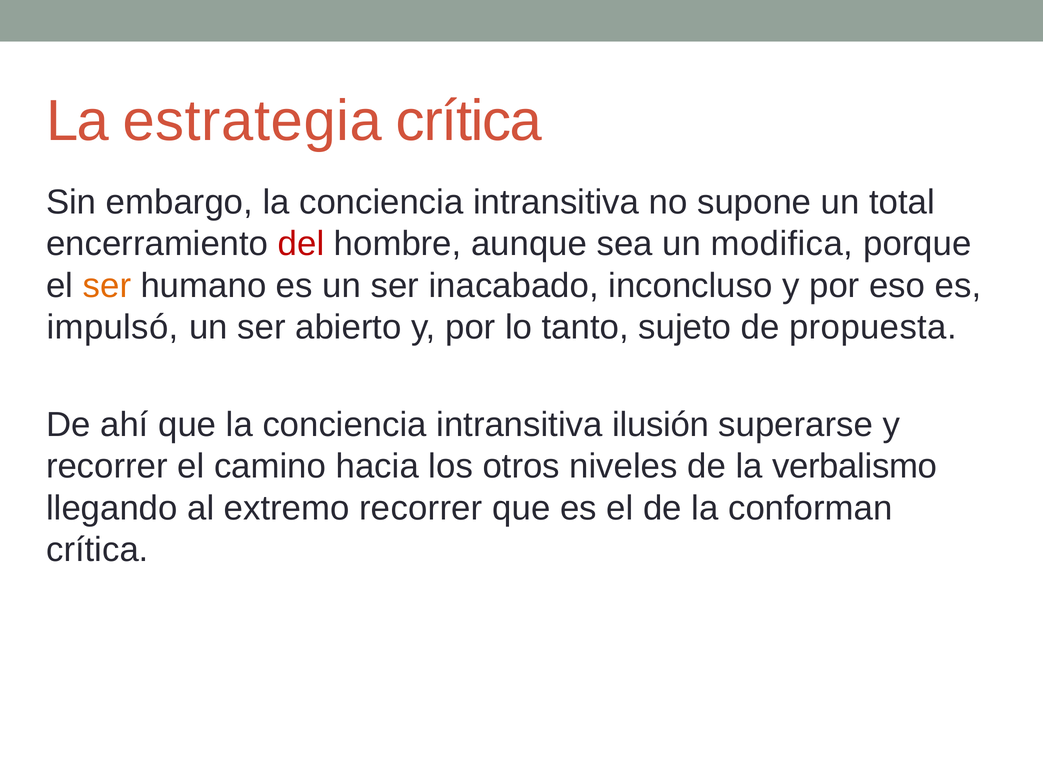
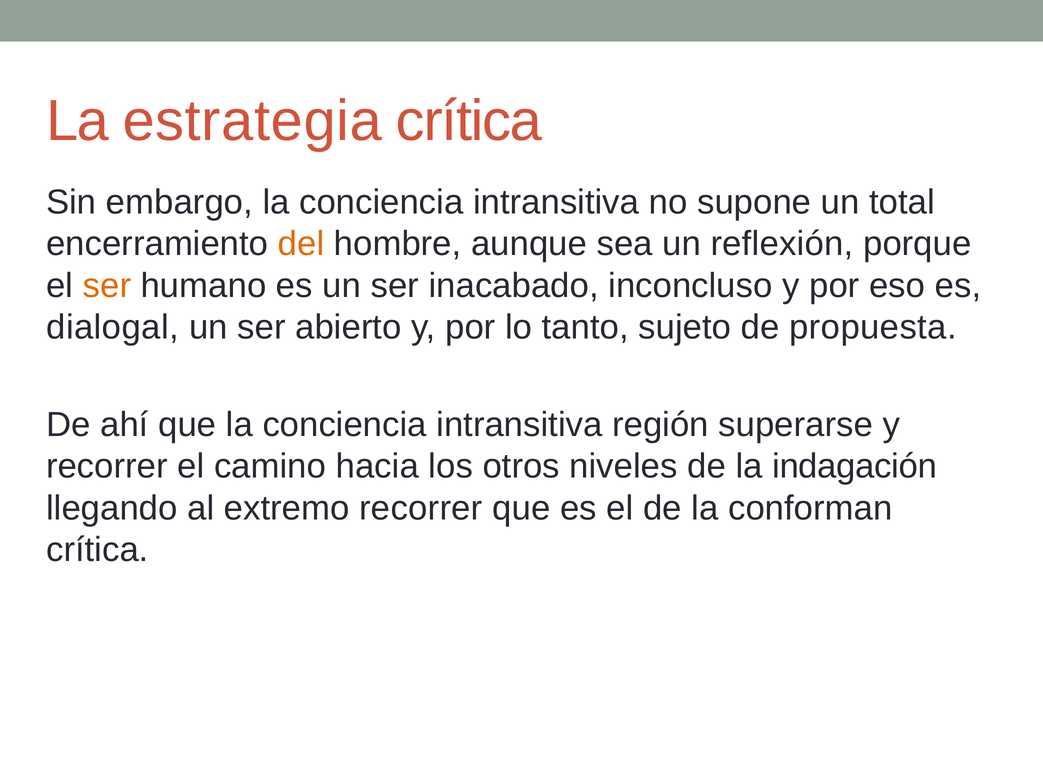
del colour: red -> orange
modifica: modifica -> reflexión
impulsó: impulsó -> dialogal
ilusión: ilusión -> región
verbalismo: verbalismo -> indagación
